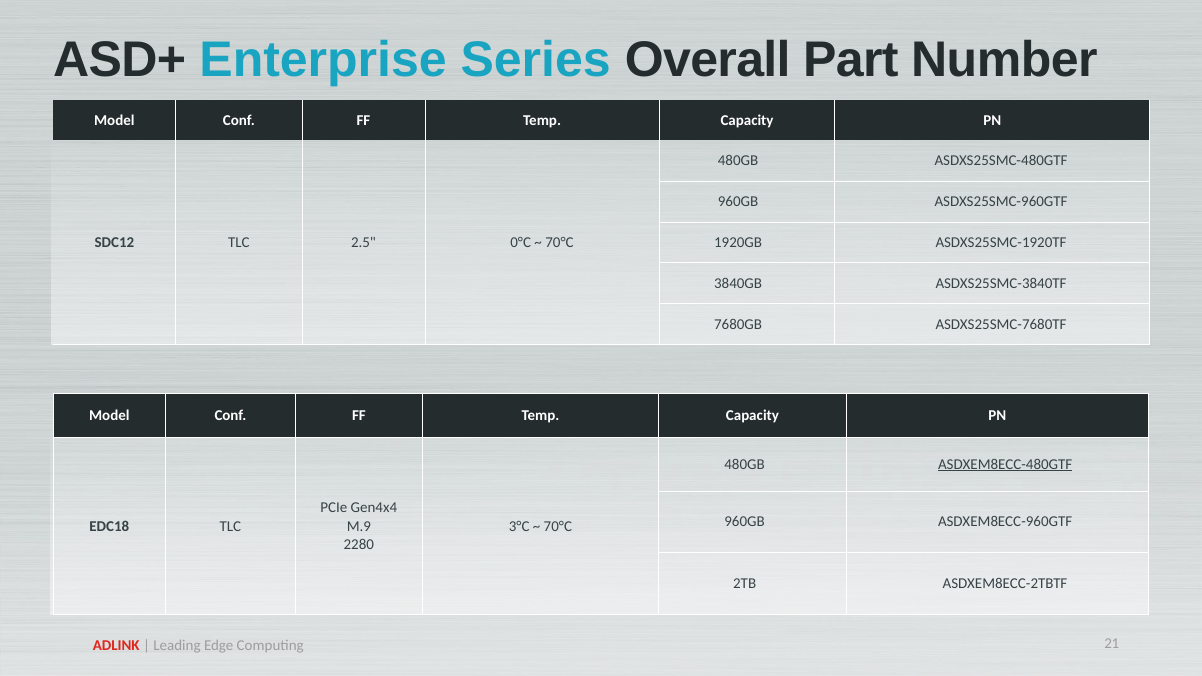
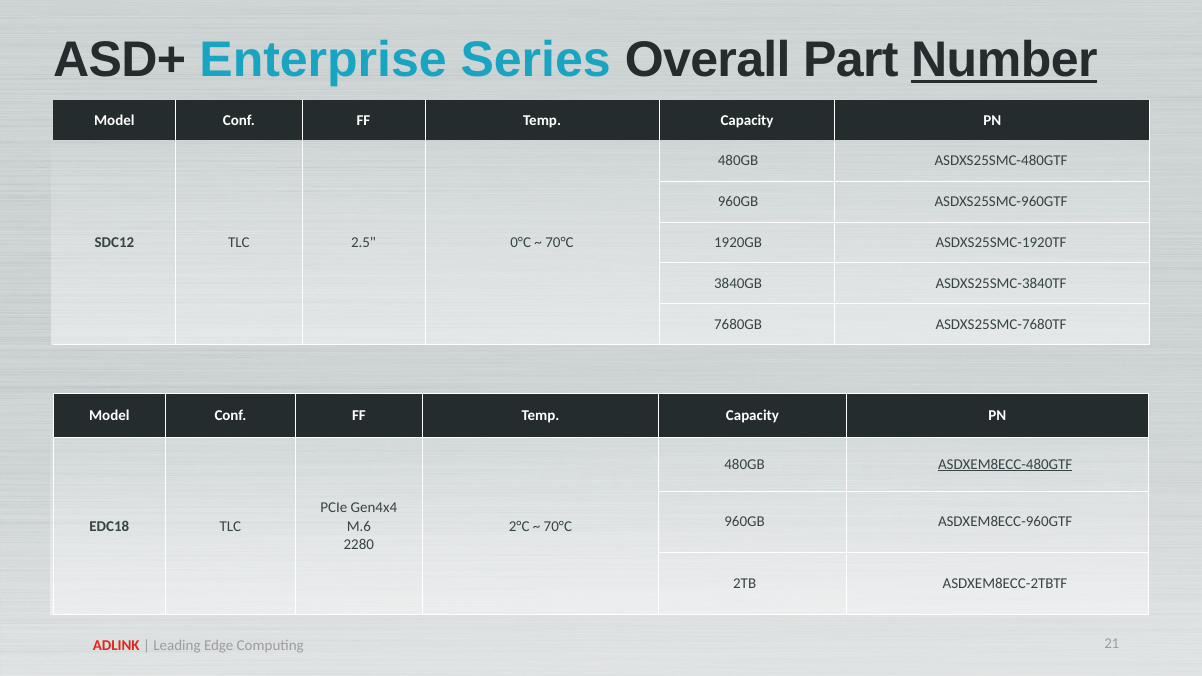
Number underline: none -> present
M.9: M.9 -> M.6
3°C: 3°C -> 2°C
